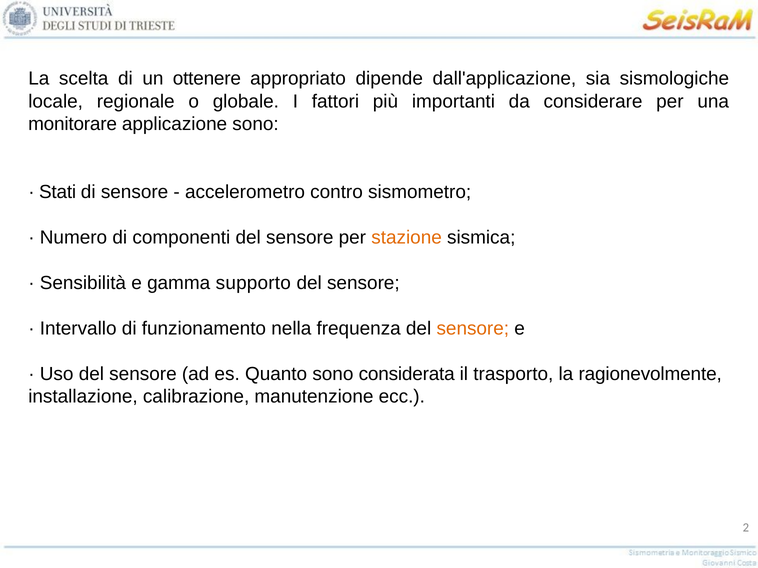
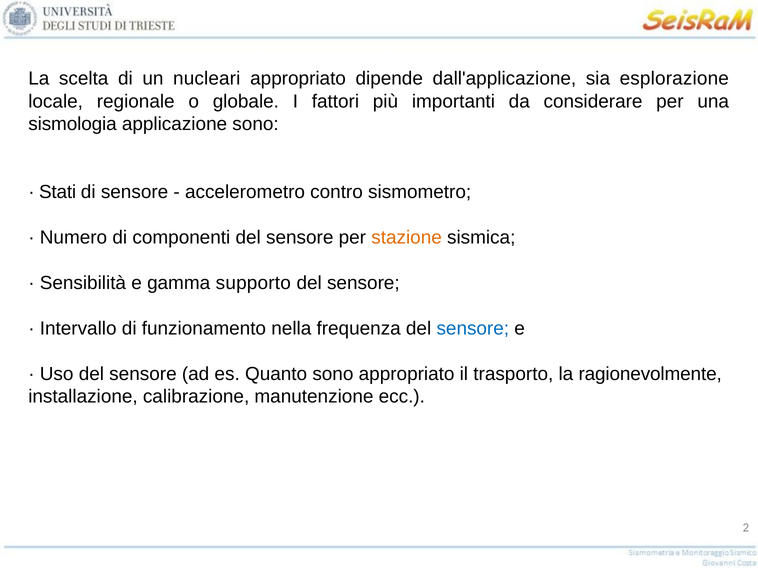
ottenere: ottenere -> nucleari
sismologiche: sismologiche -> esplorazione
monitorare: monitorare -> sismologia
sensore at (473, 329) colour: orange -> blue
sono considerata: considerata -> appropriato
